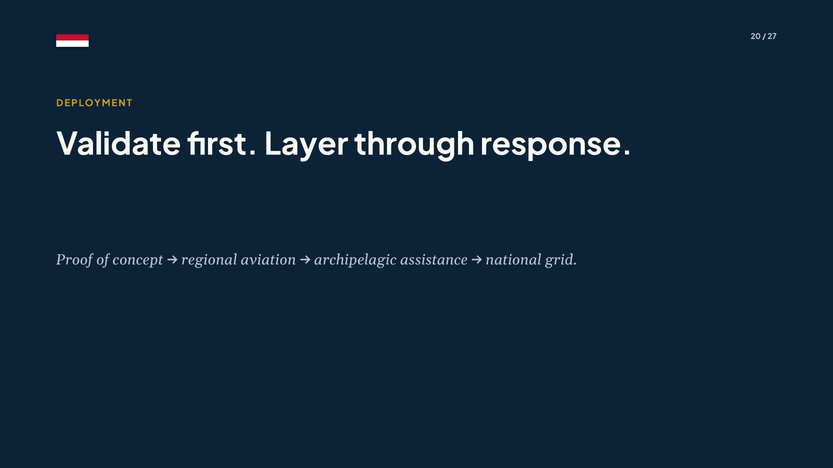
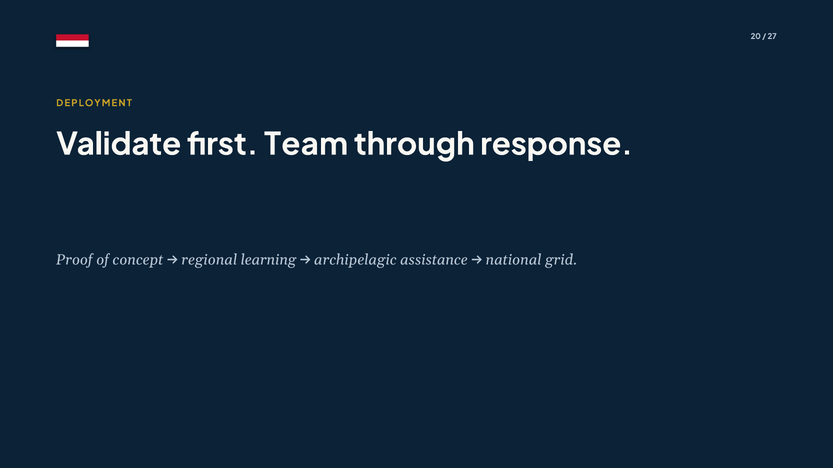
Layer: Layer -> Team
aviation: aviation -> learning
